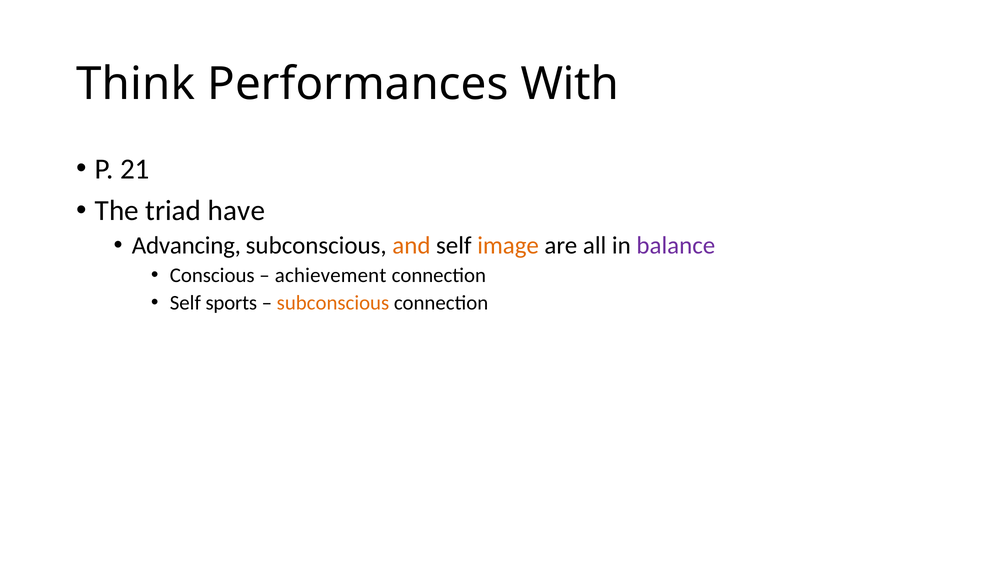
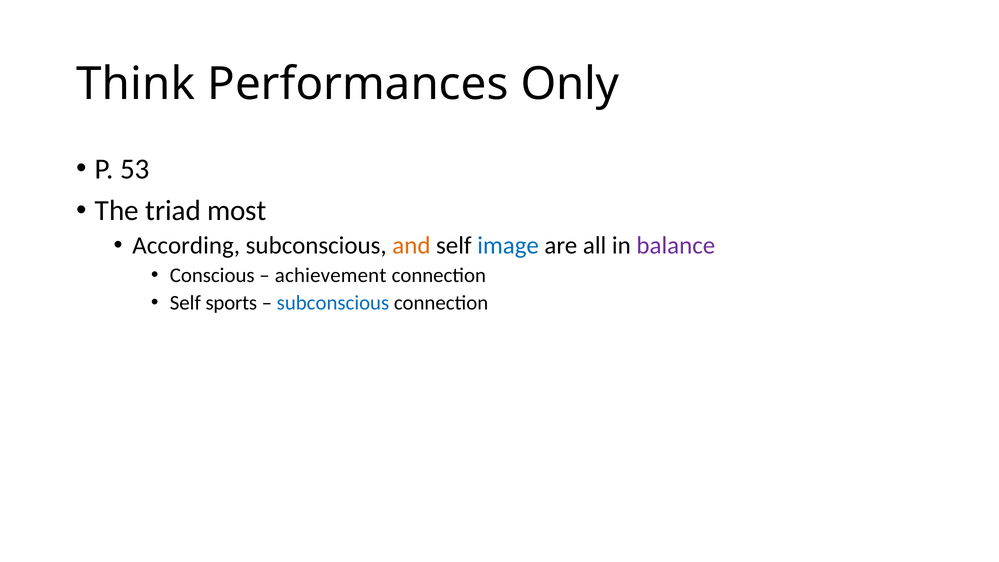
With: With -> Only
21: 21 -> 53
have: have -> most
Advancing: Advancing -> According
image colour: orange -> blue
subconscious at (333, 303) colour: orange -> blue
